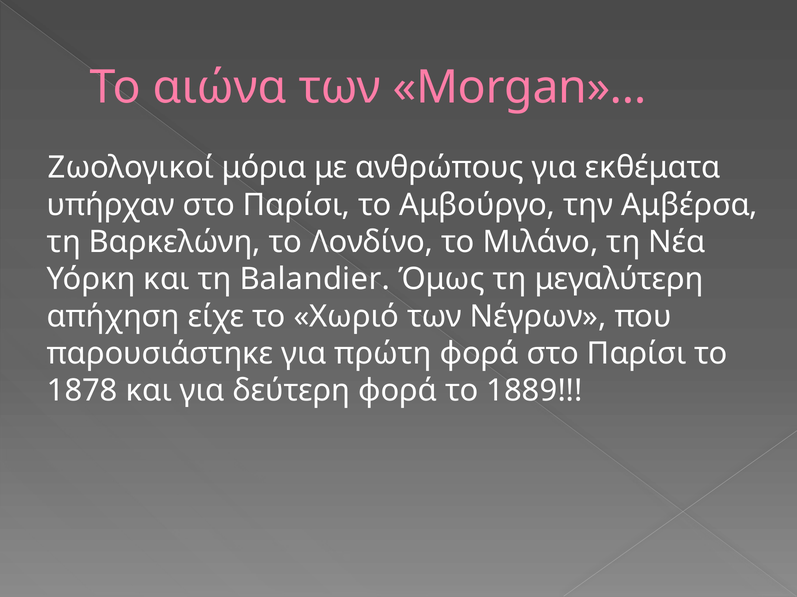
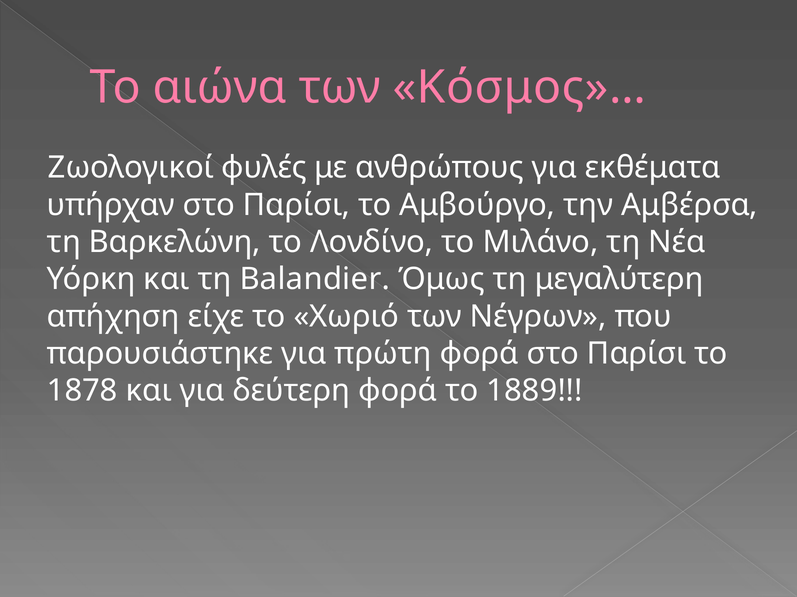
Morgan»…: Morgan»… -> Κόσμος»…
μόρια: μόρια -> φυλές
